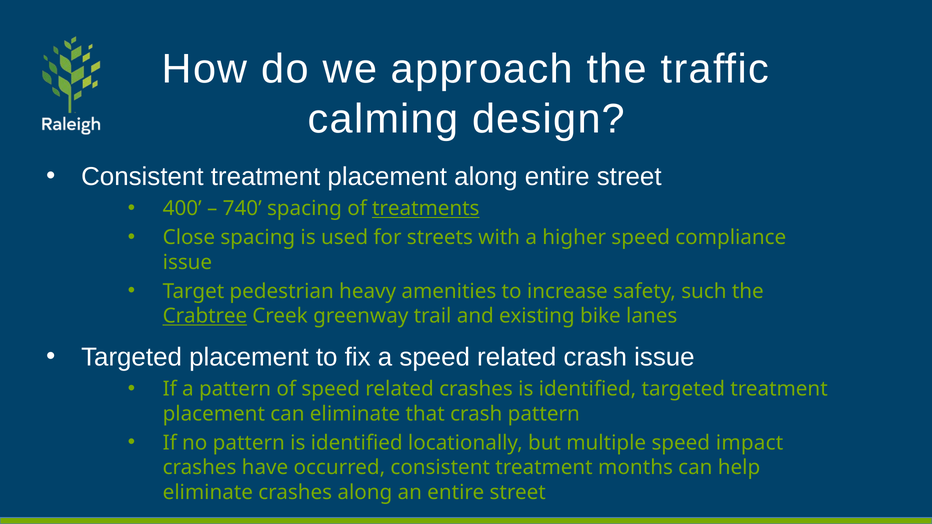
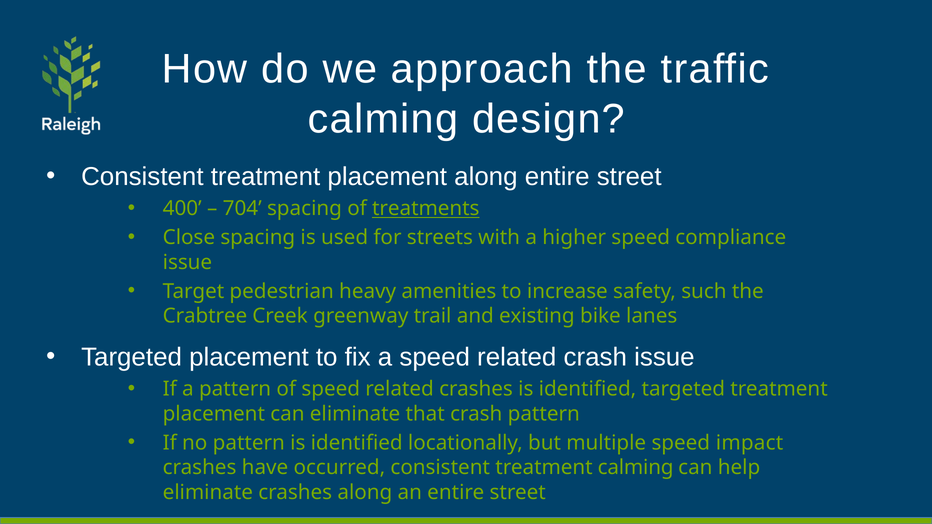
740: 740 -> 704
Crabtree underline: present -> none
treatment months: months -> calming
